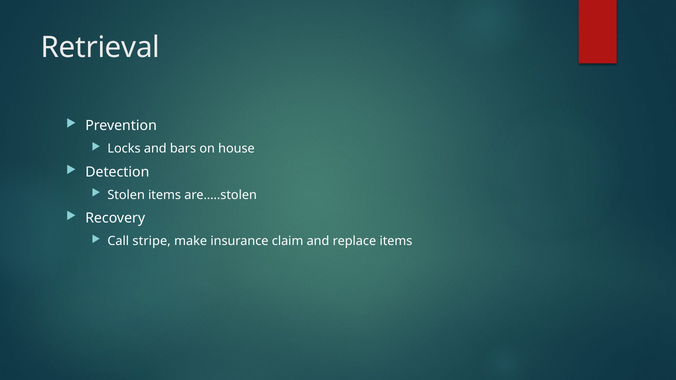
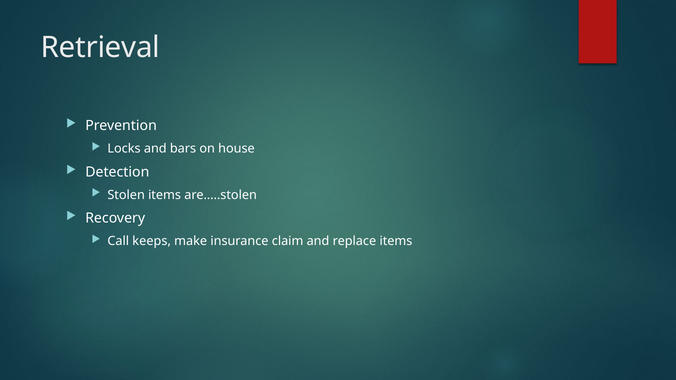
stripe: stripe -> keeps
